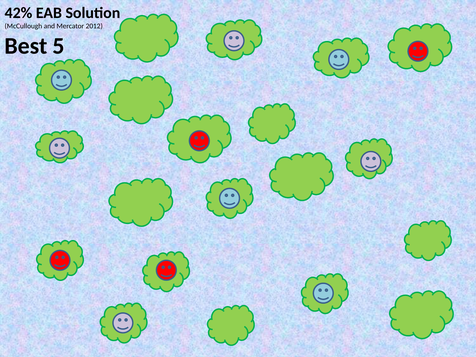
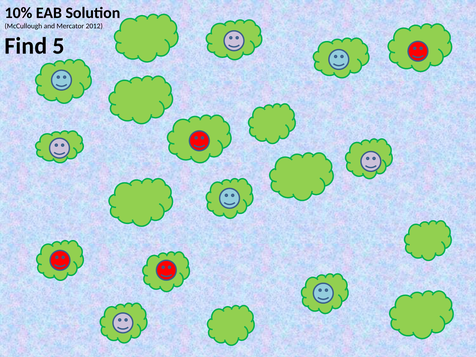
42%: 42% -> 10%
Best: Best -> Find
